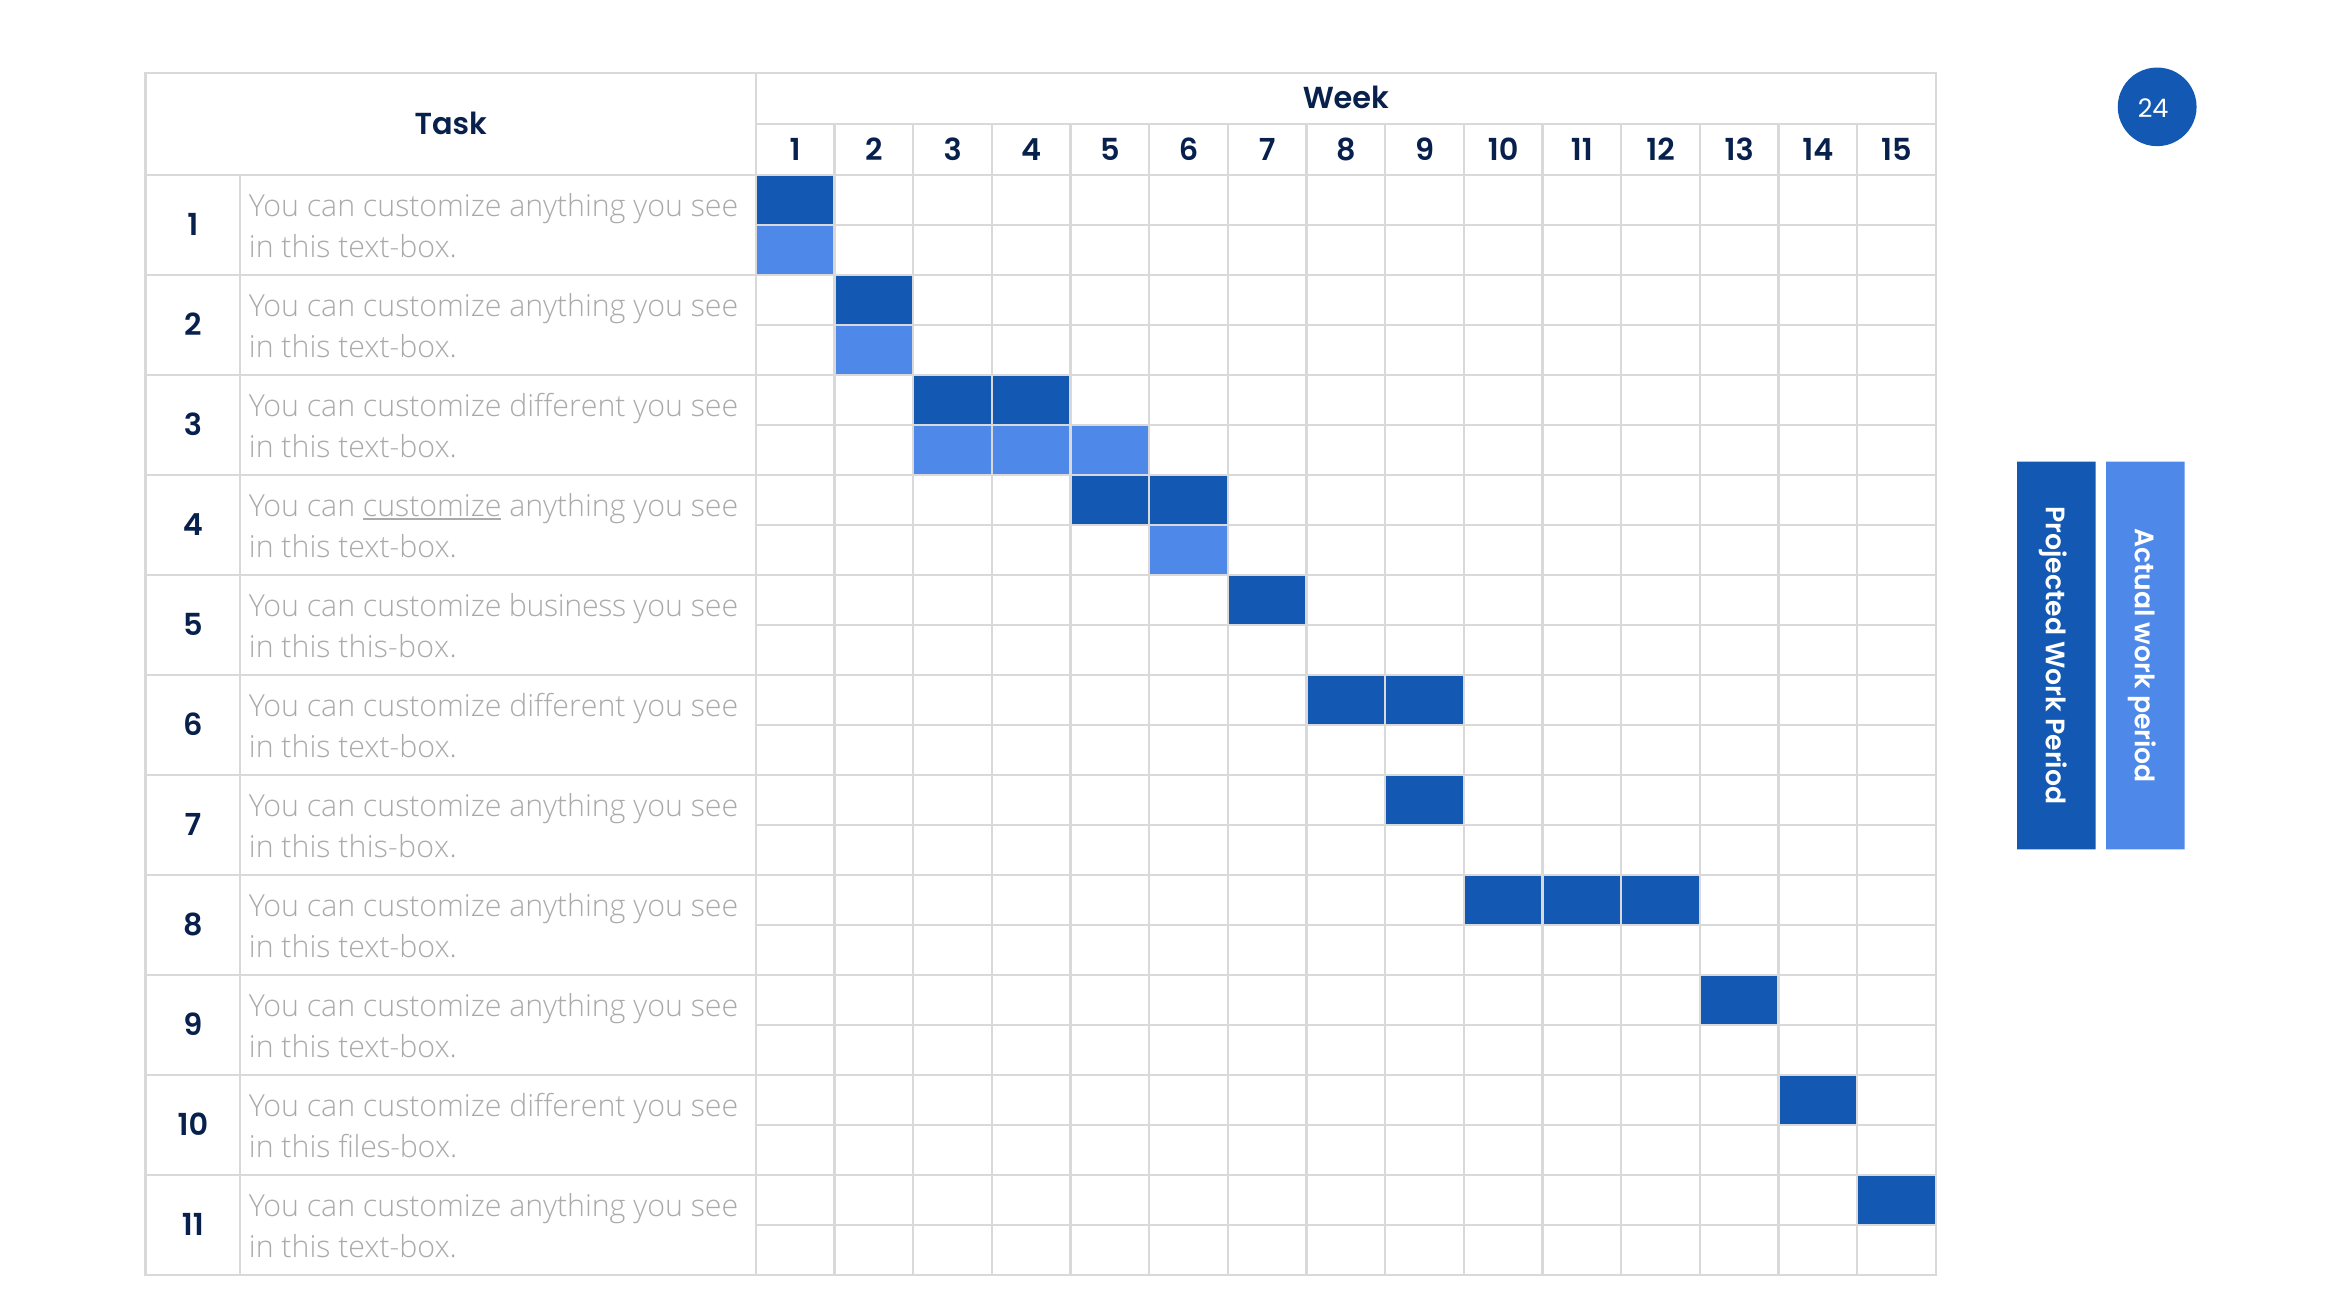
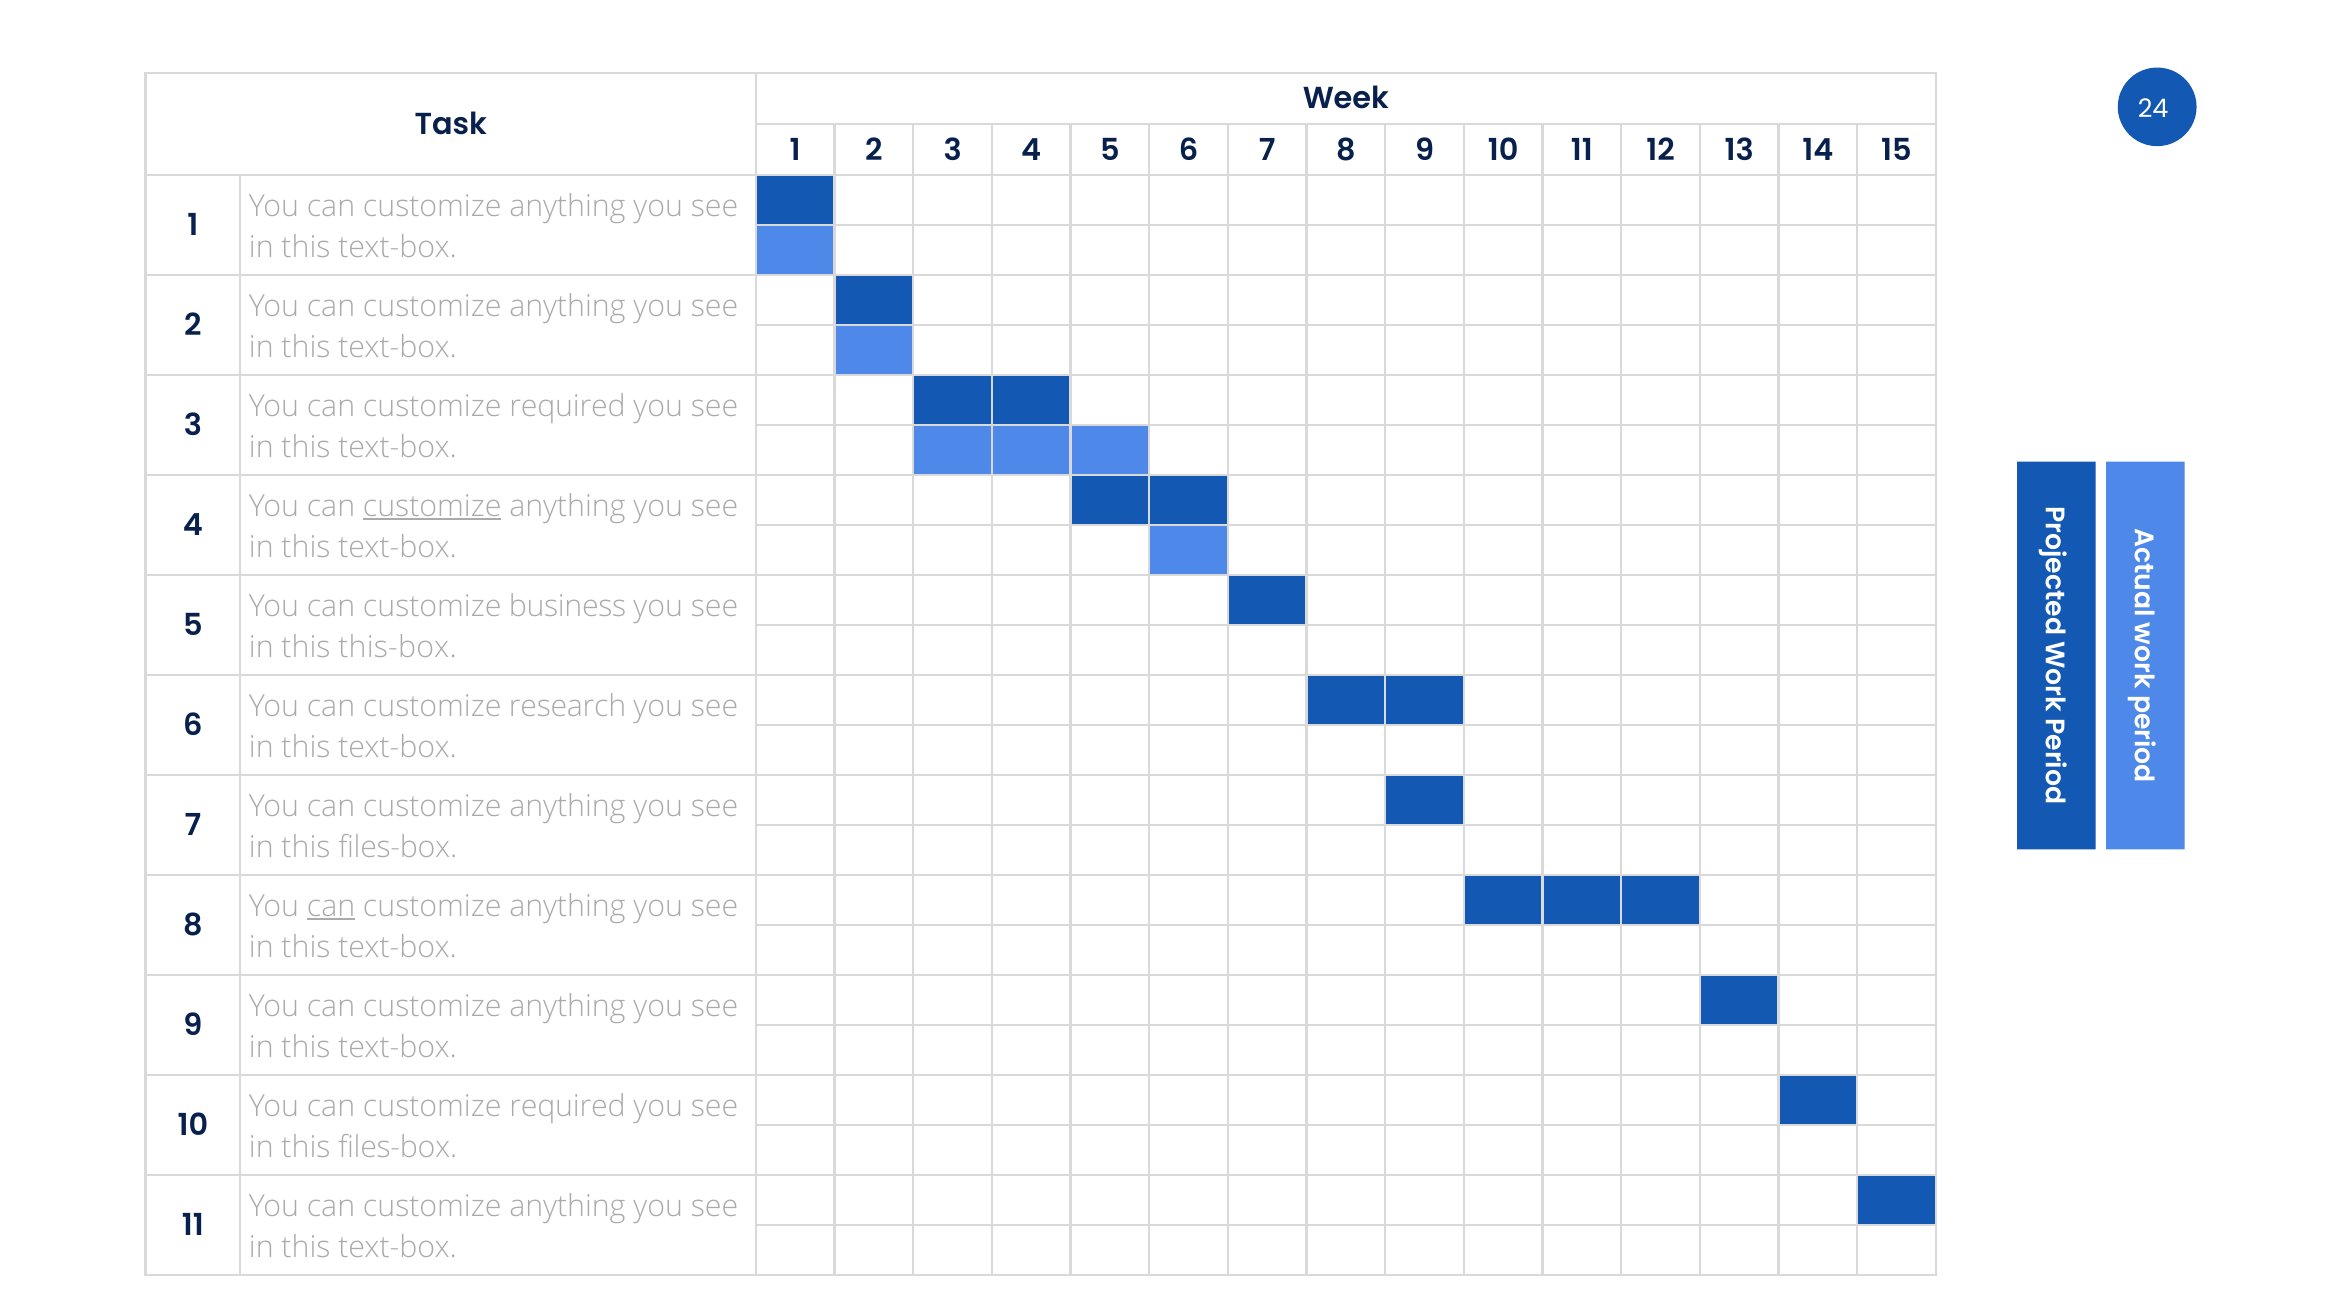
different at (567, 406): different -> required
different at (567, 706): different -> research
this-box at (398, 847): this-box -> files-box
can at (331, 906) underline: none -> present
different at (567, 1106): different -> required
